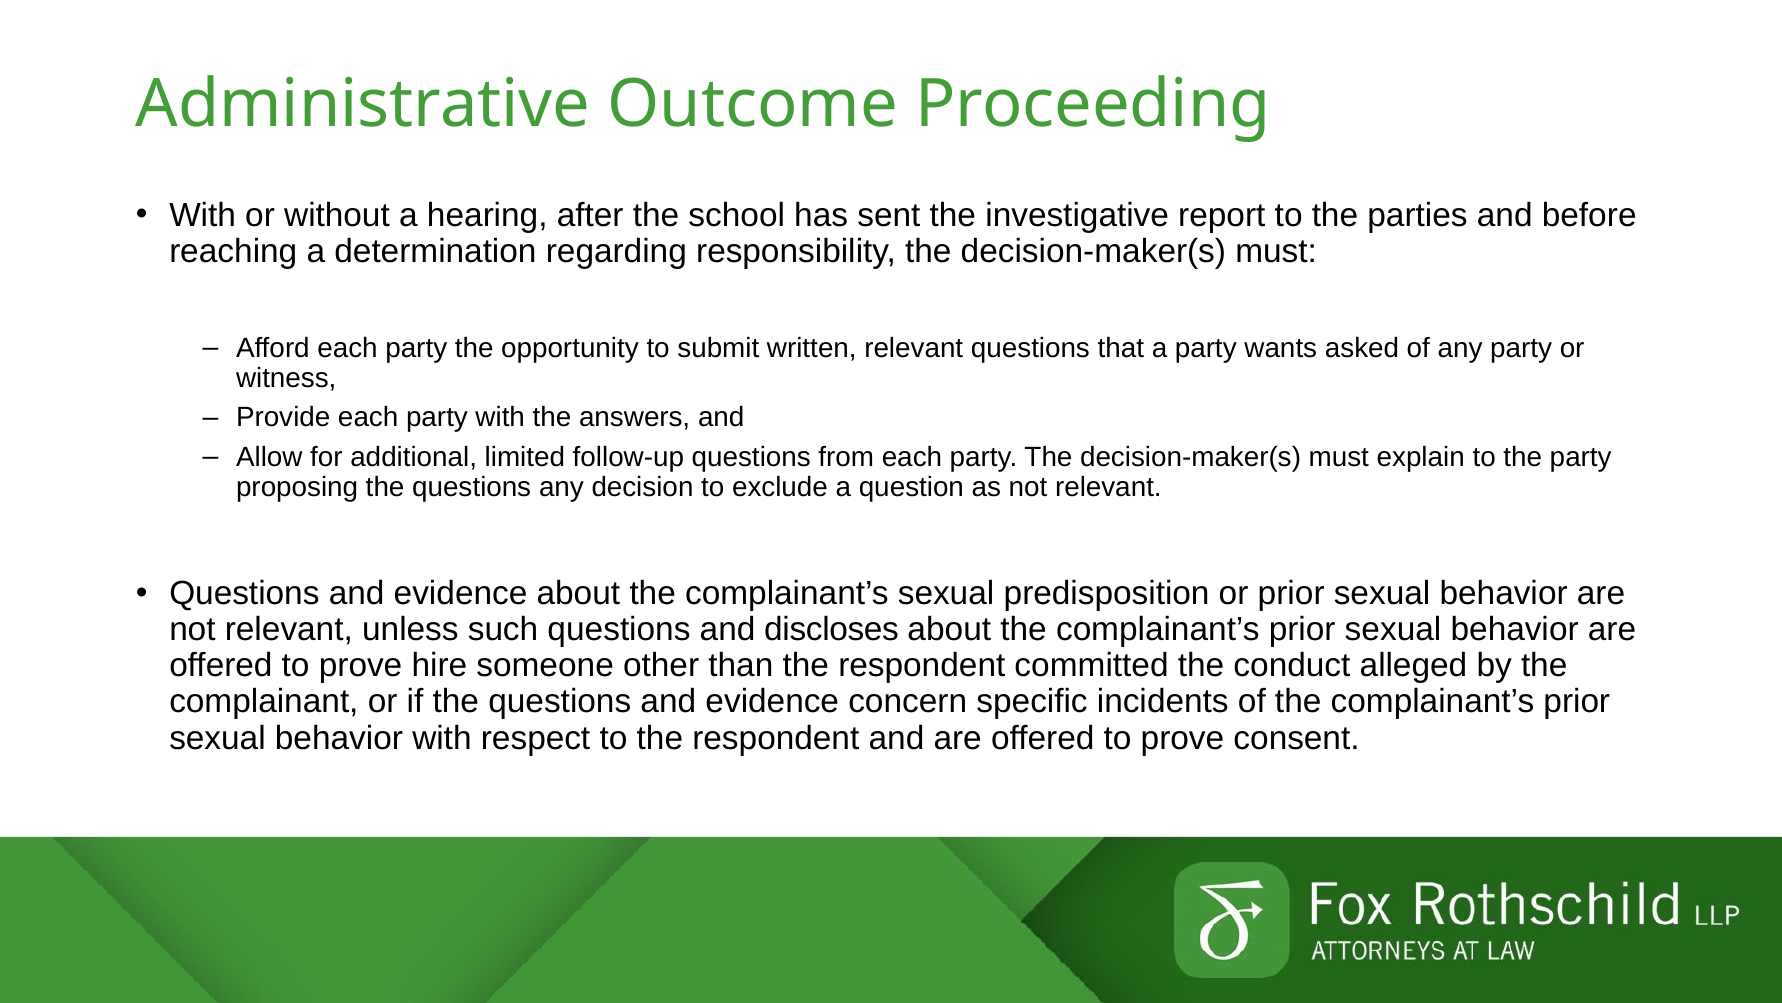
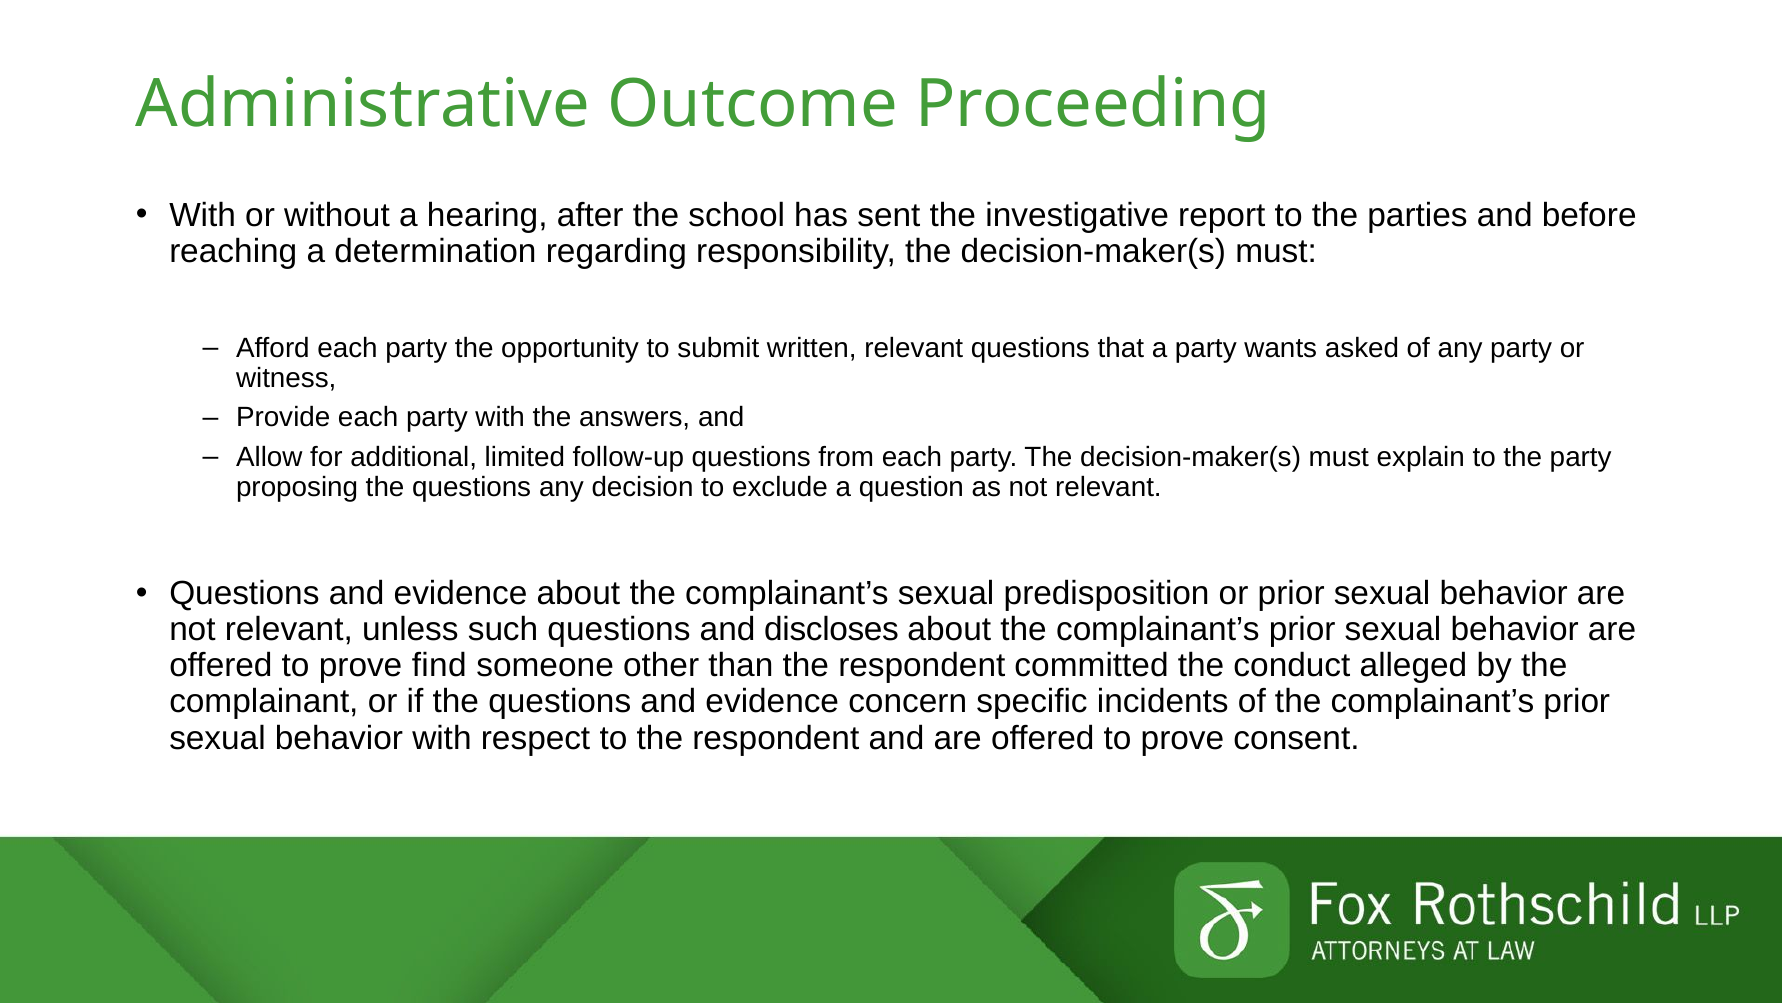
hire: hire -> find
